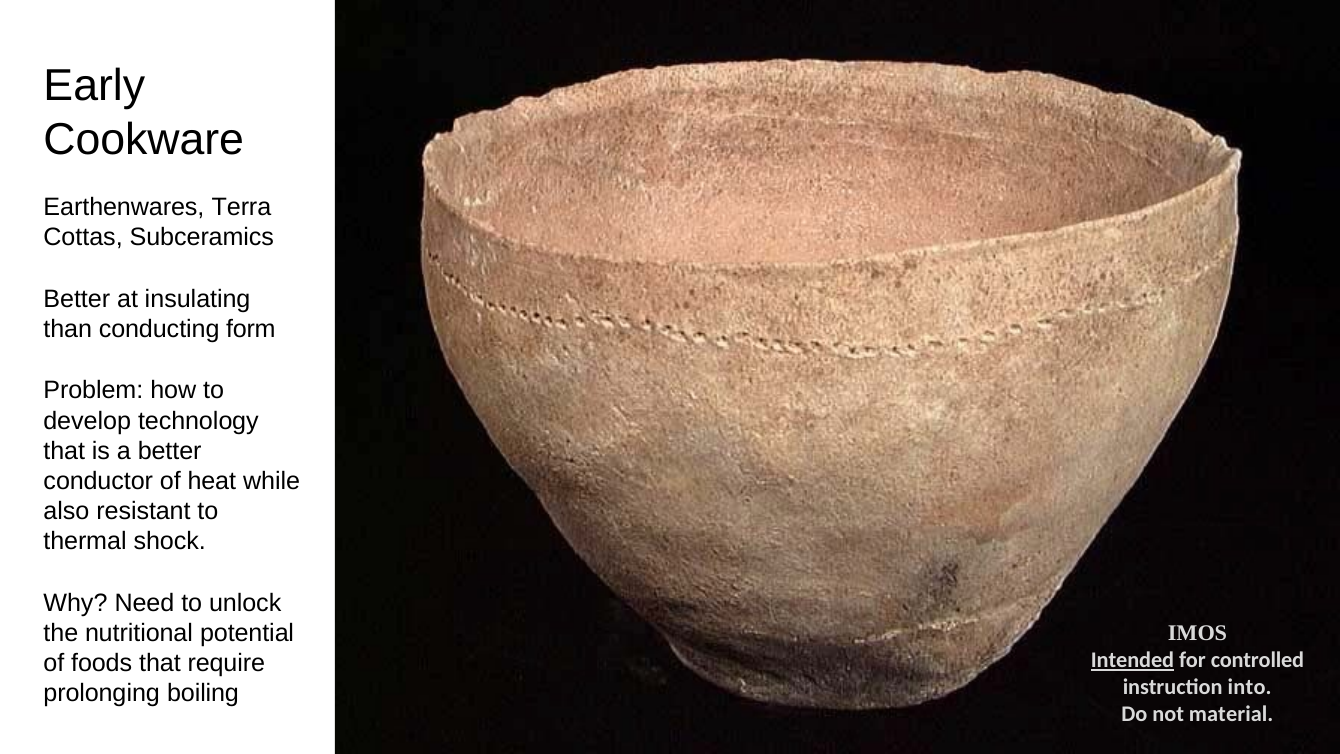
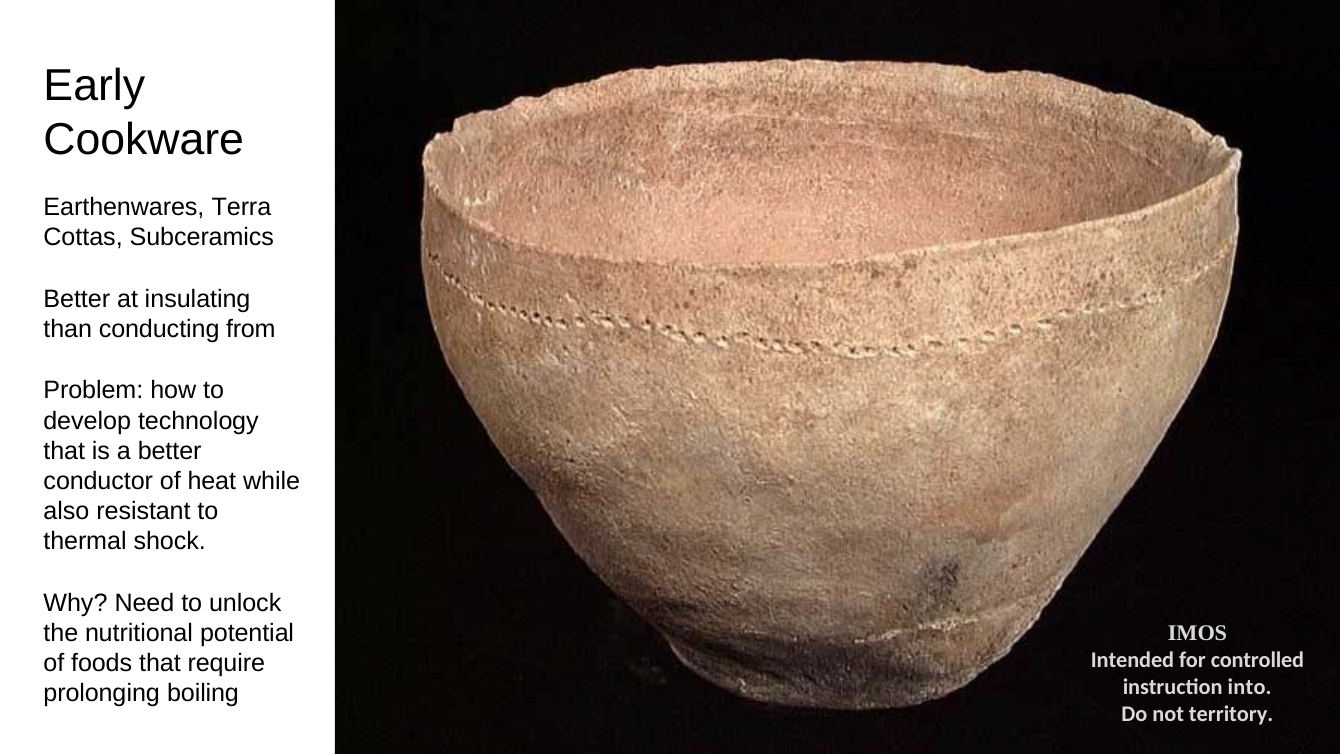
form: form -> from
Intended underline: present -> none
material: material -> territory
